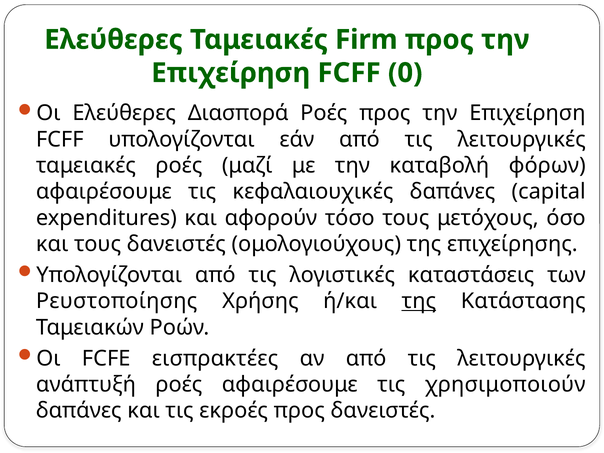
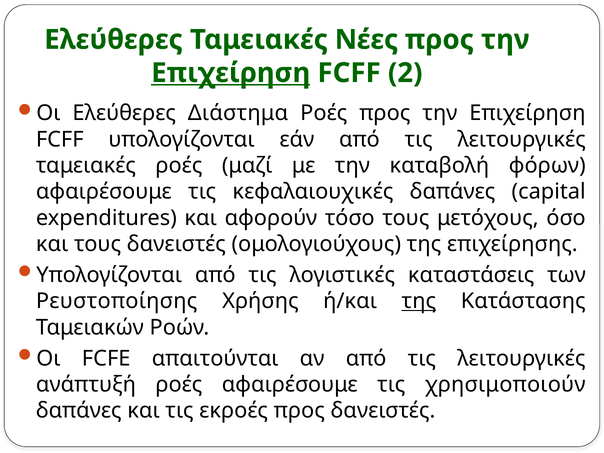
Firm: Firm -> Νέες
Επιχείρηση at (231, 73) underline: none -> present
0: 0 -> 2
Διασπορά: Διασπορά -> Διάστημα
εισπρακτέες: εισπρακτέες -> απαιτούνται
